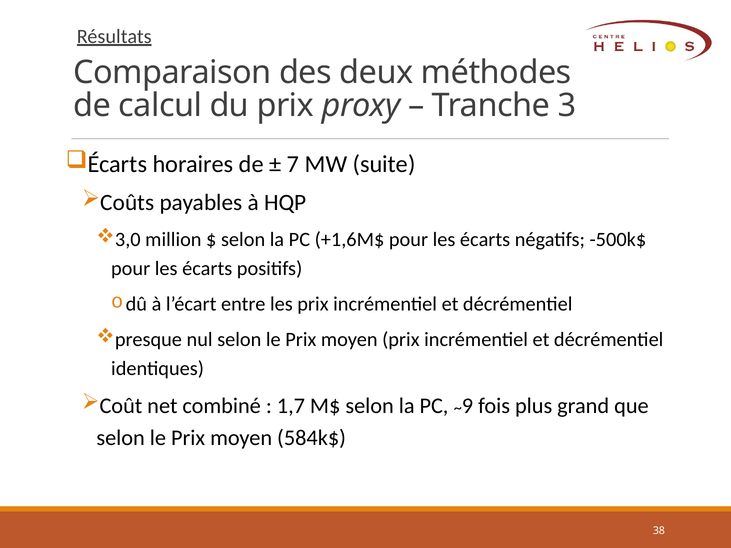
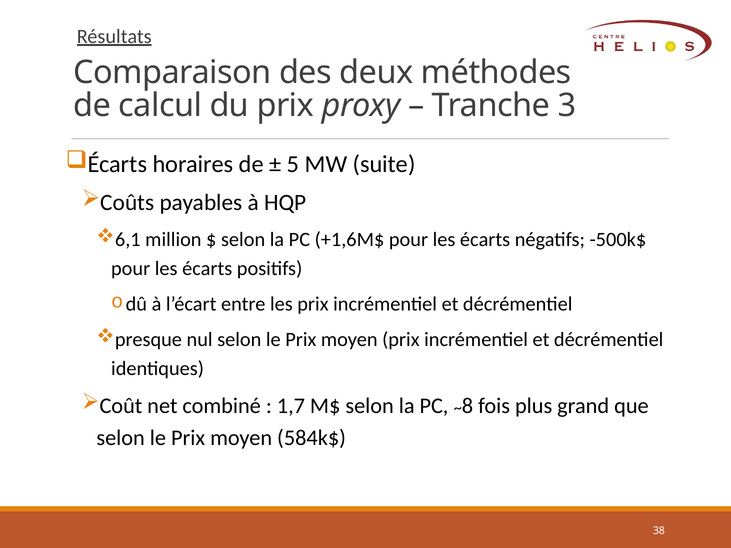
7: 7 -> 5
3,0: 3,0 -> 6,1
9: 9 -> 8
